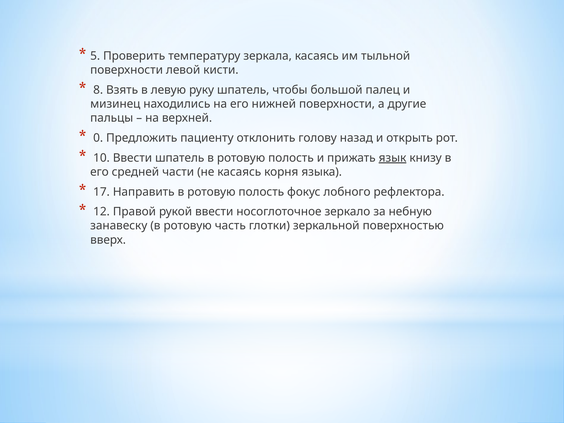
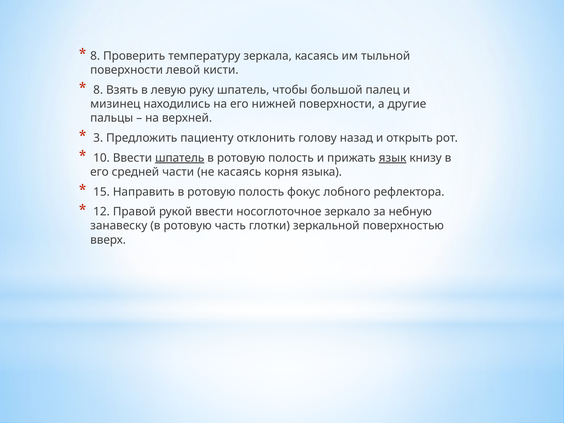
5 at (95, 56): 5 -> 8
0: 0 -> 3
шпатель at (180, 158) underline: none -> present
17: 17 -> 15
